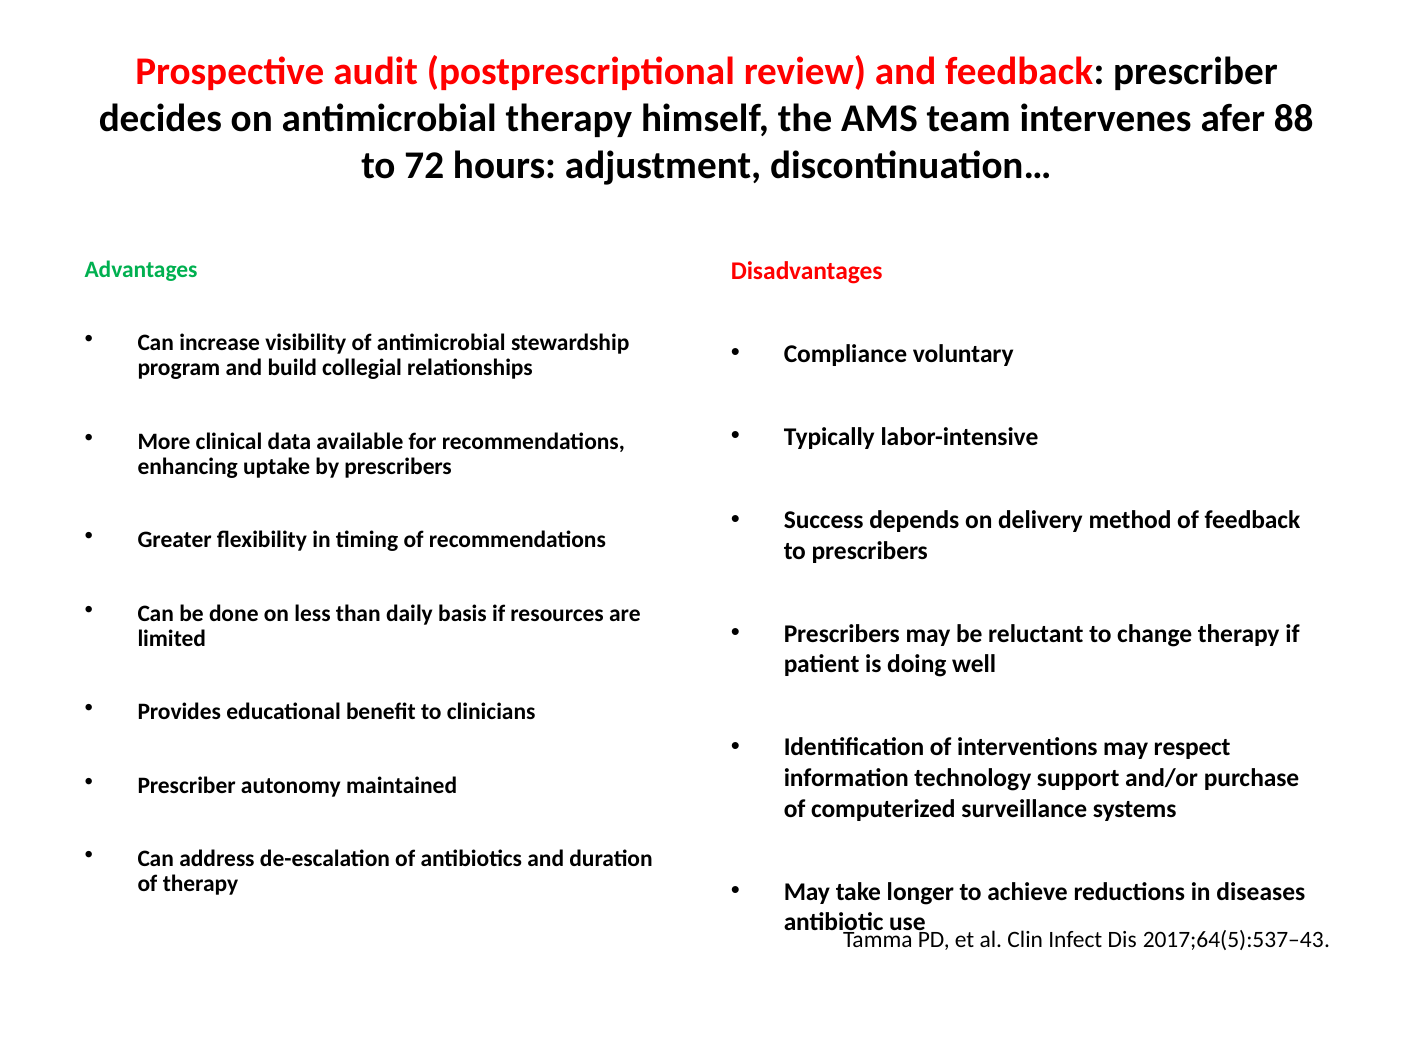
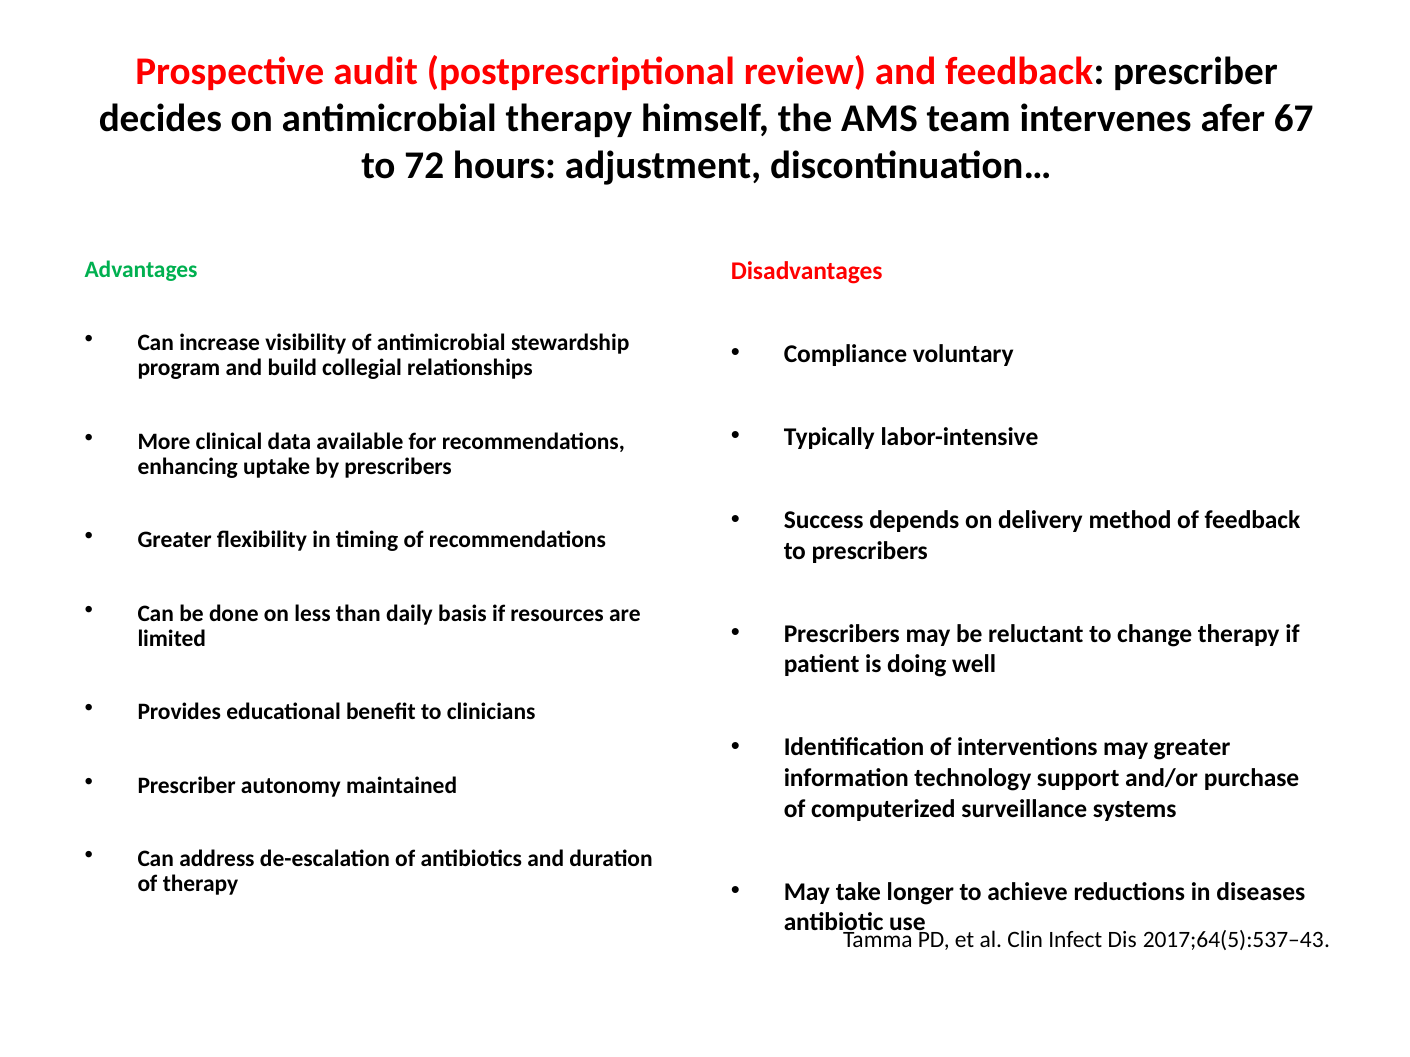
88: 88 -> 67
may respect: respect -> greater
